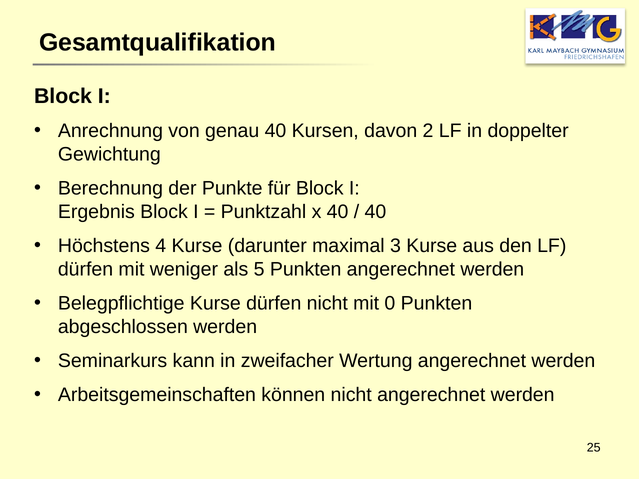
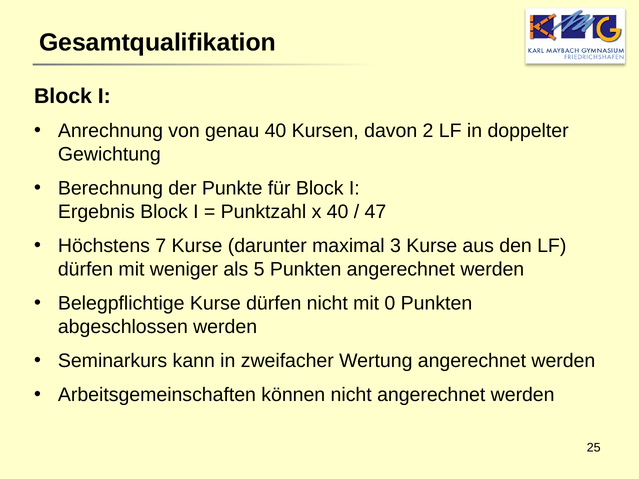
40 at (375, 212): 40 -> 47
4: 4 -> 7
